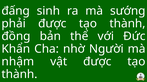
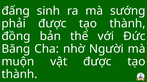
Khẩn: Khẩn -> Băng
nhậm: nhậm -> muộn
